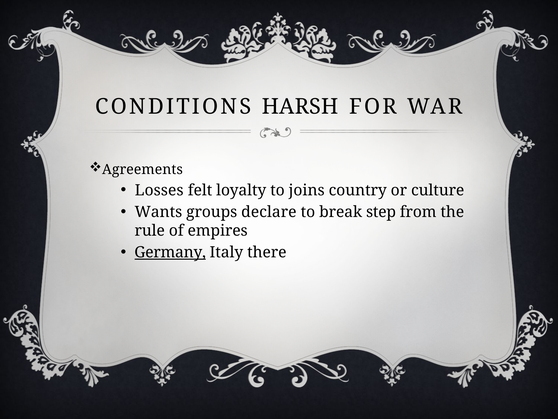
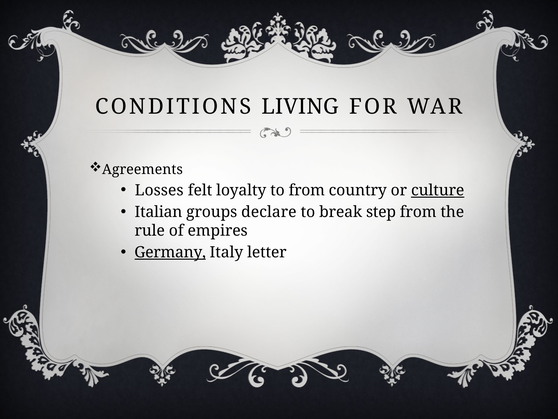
HARSH: HARSH -> LIVING
to joins: joins -> from
culture underline: none -> present
Wants: Wants -> Italian
there: there -> letter
